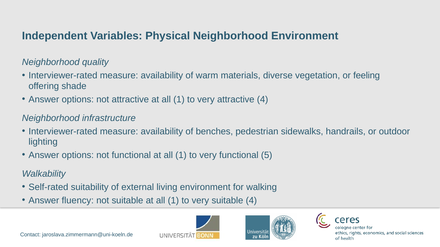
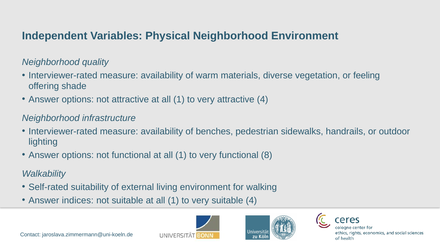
5: 5 -> 8
fluency: fluency -> indices
